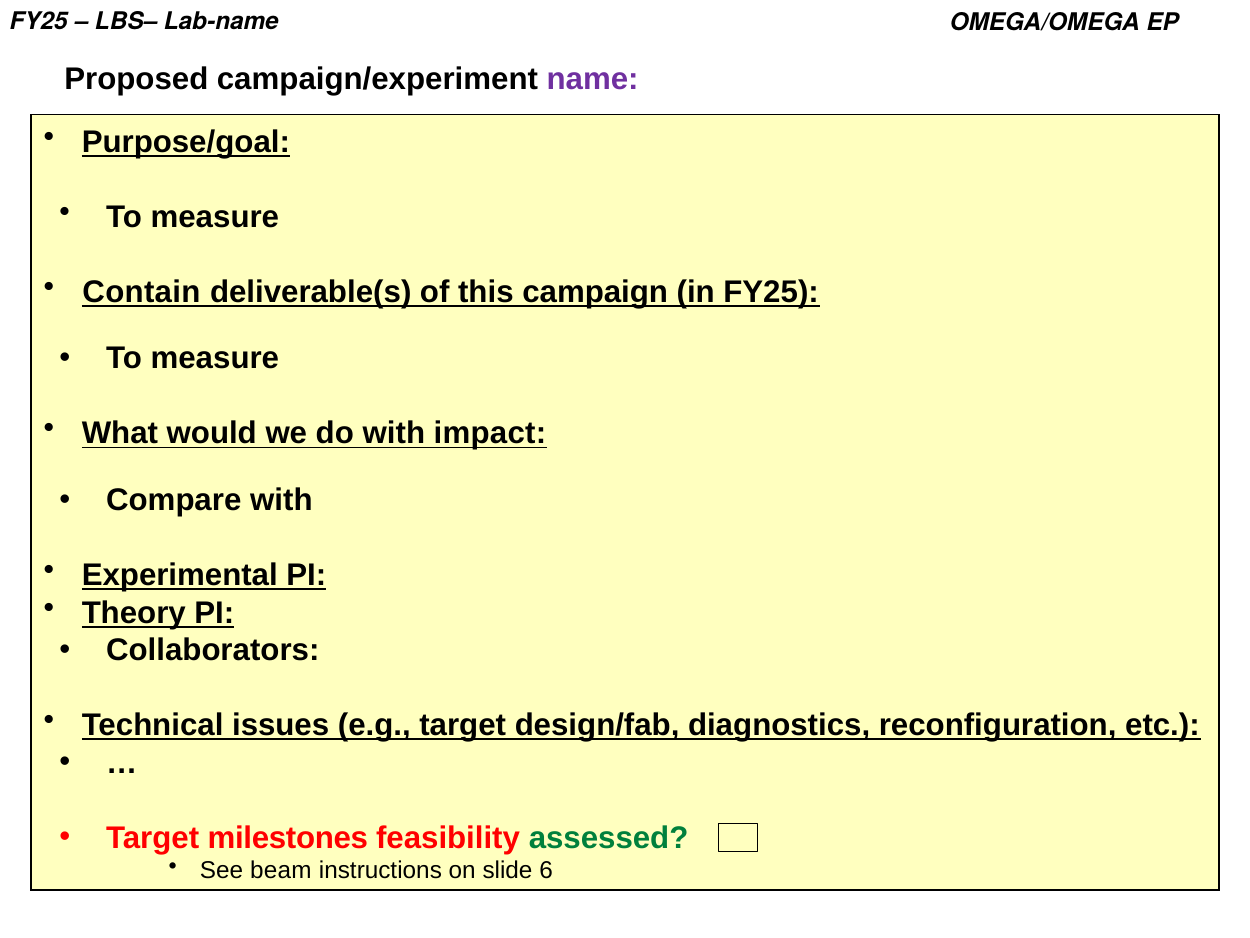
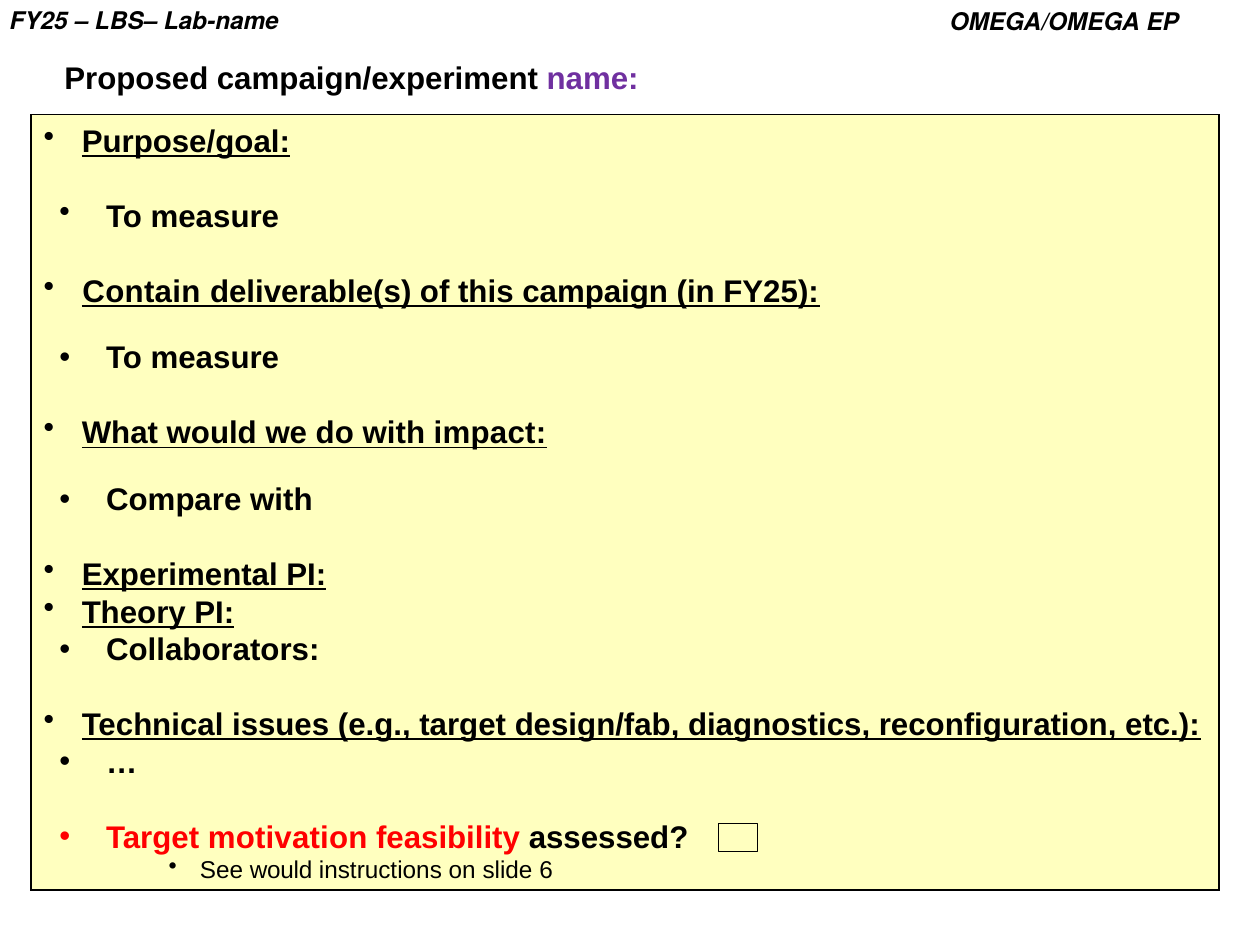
milestones: milestones -> motivation
assessed colour: green -> black
See beam: beam -> would
